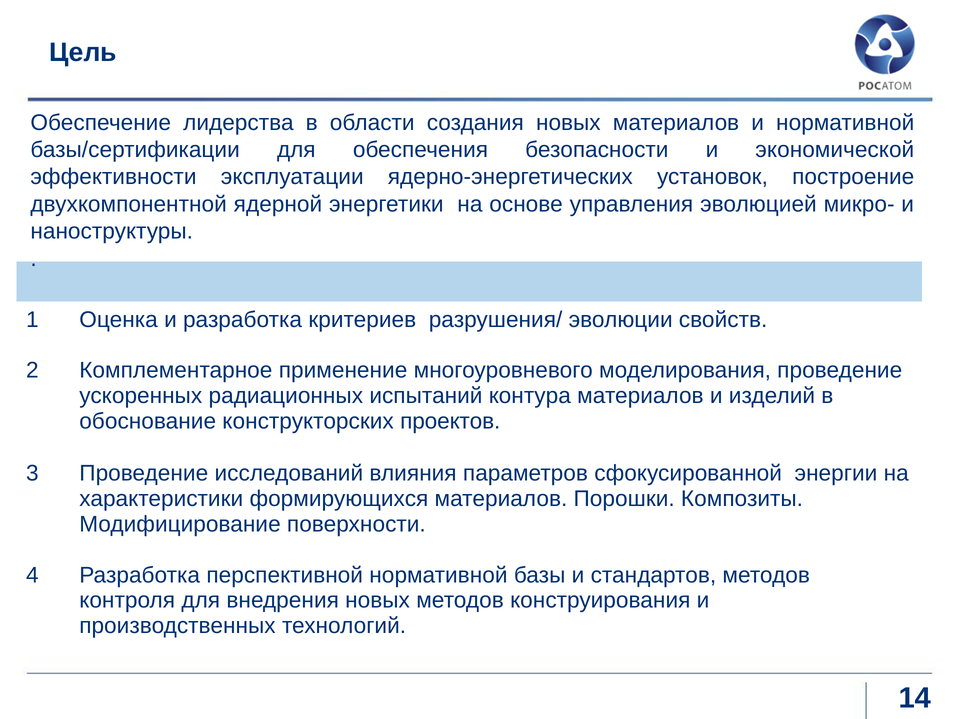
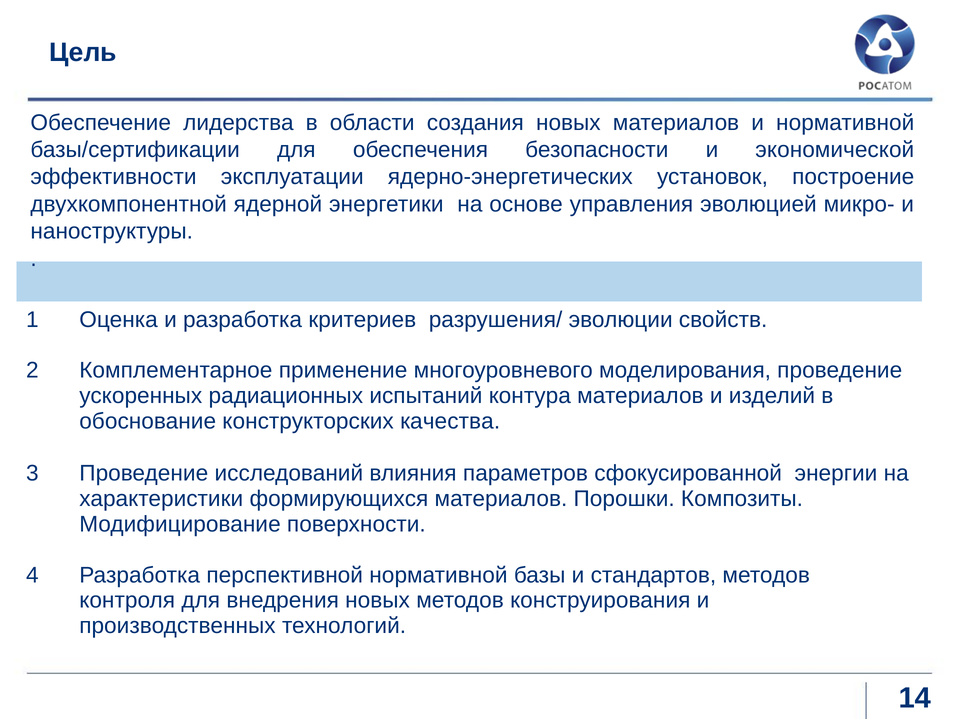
проектов: проектов -> качества
